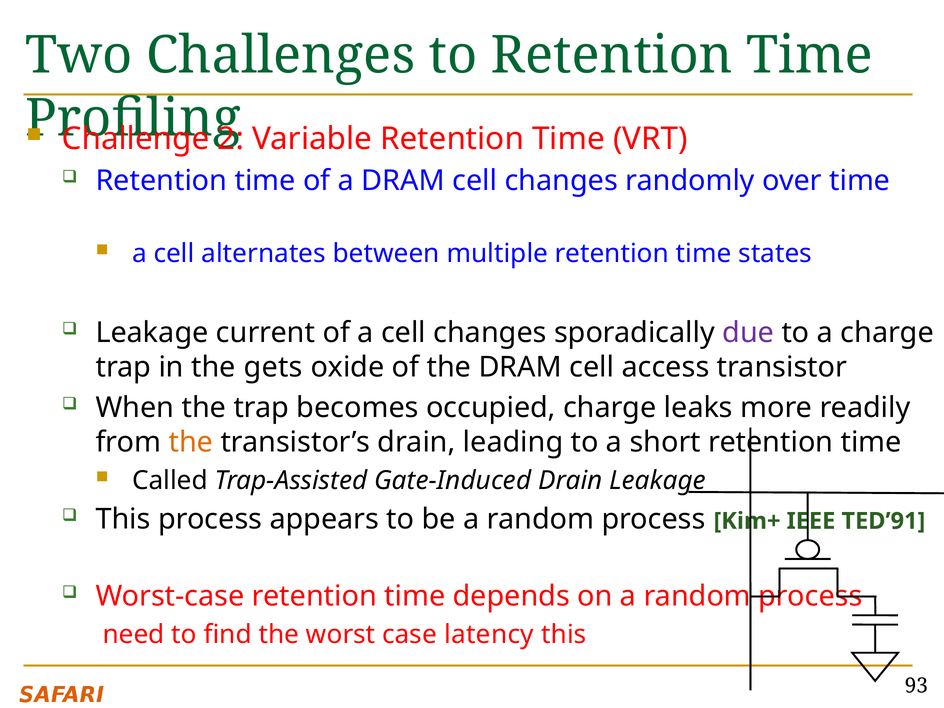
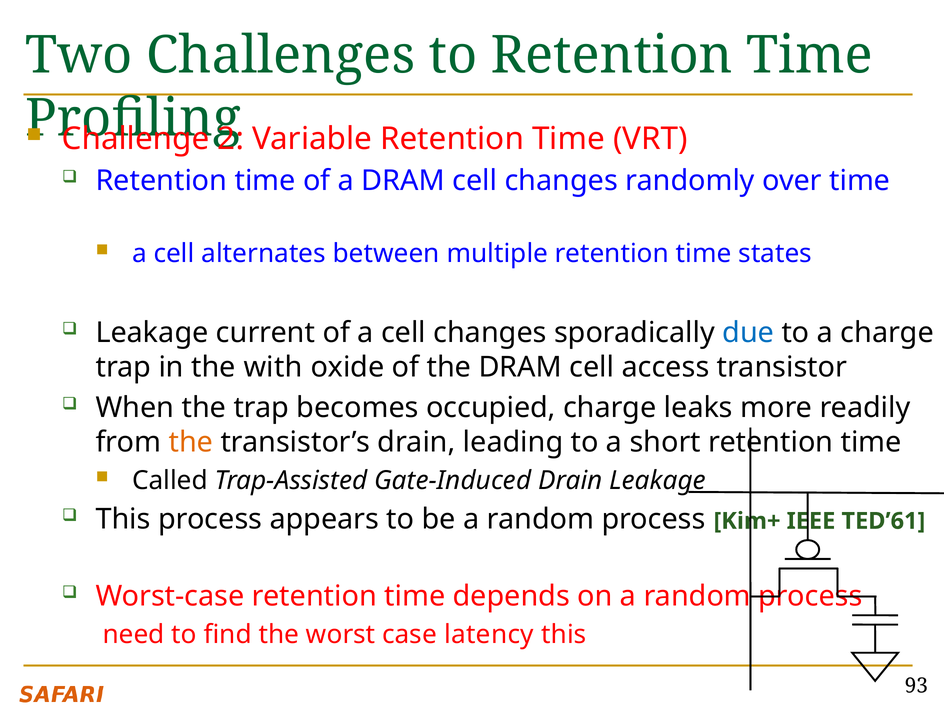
due colour: purple -> blue
gets: gets -> with
TED’91: TED’91 -> TED’61
